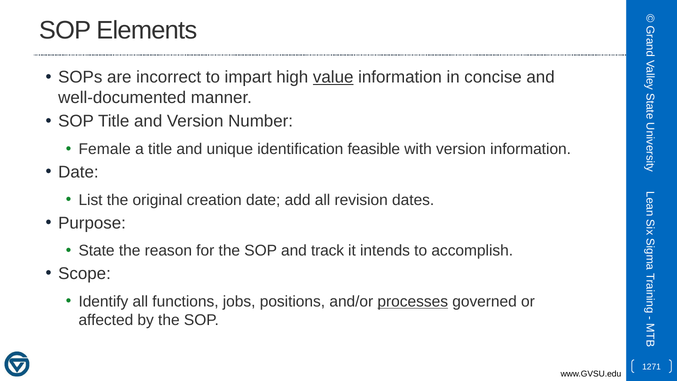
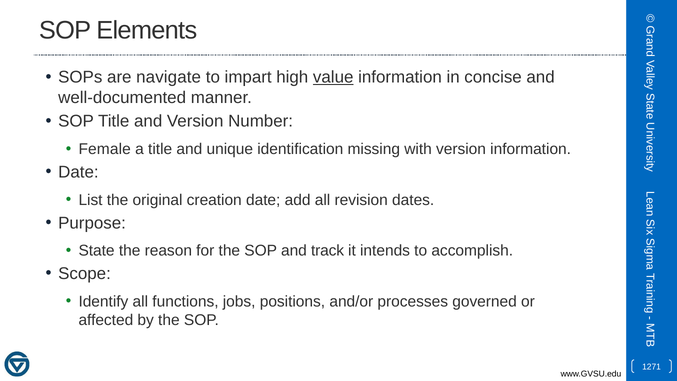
incorrect: incorrect -> navigate
feasible: feasible -> missing
processes underline: present -> none
